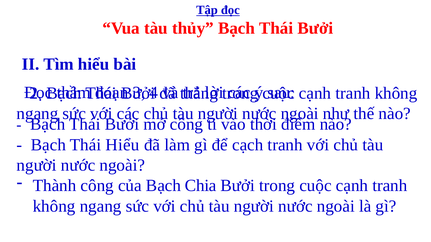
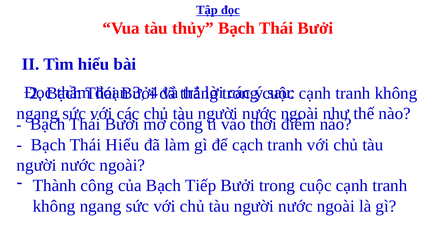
Chia: Chia -> Tiếp
